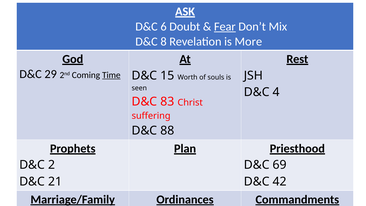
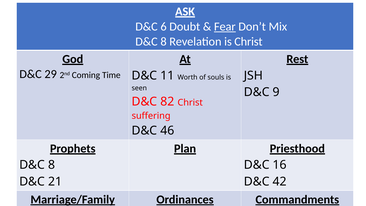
is More: More -> Christ
Time underline: present -> none
15: 15 -> 11
4: 4 -> 9
83: 83 -> 82
88: 88 -> 46
2 at (52, 165): 2 -> 8
69: 69 -> 16
